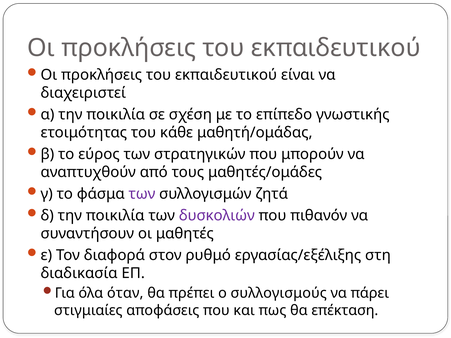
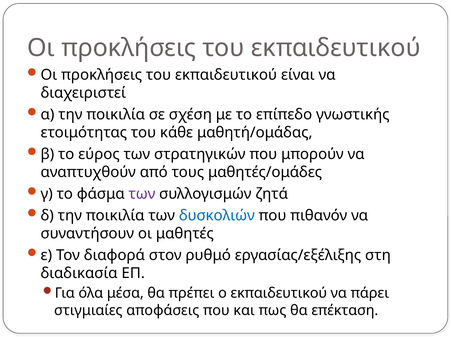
δυσκολιών colour: purple -> blue
όταν: όταν -> μέσα
ο συλλογισμούς: συλλογισμούς -> εκπαιδευτικού
